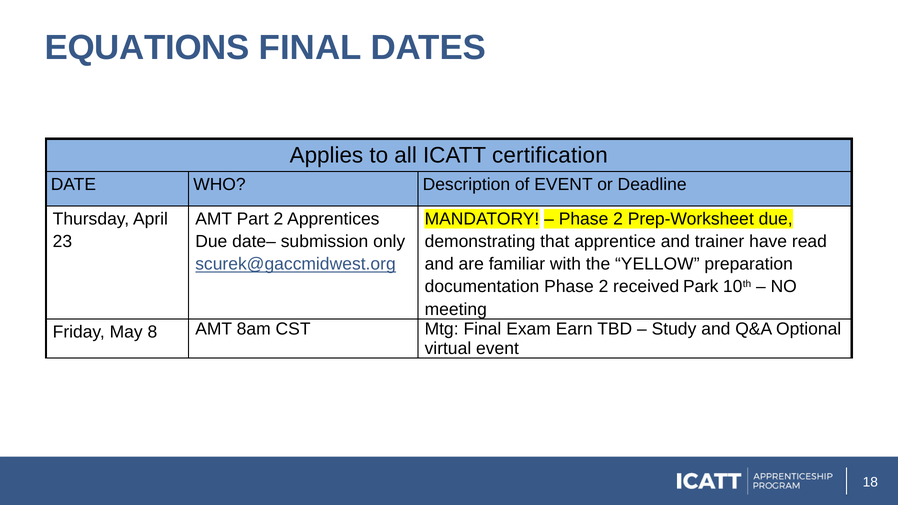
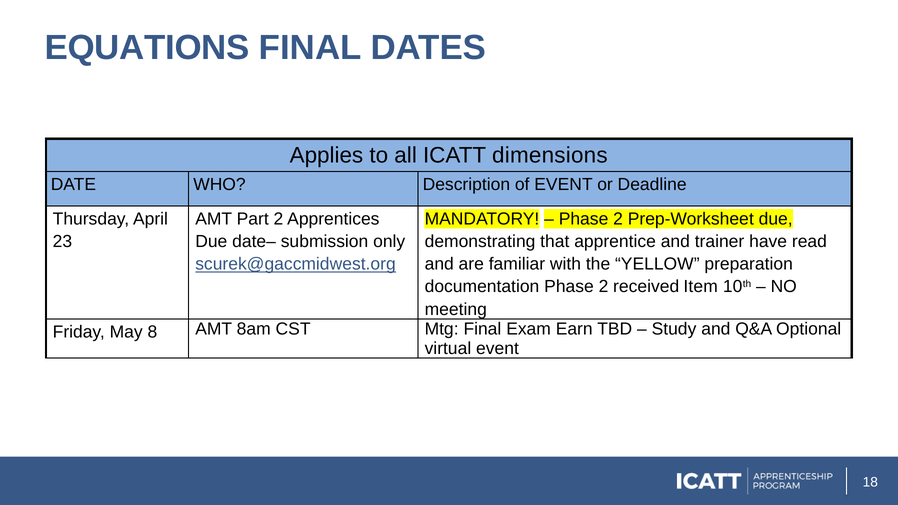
certification: certification -> dimensions
Park: Park -> Item
